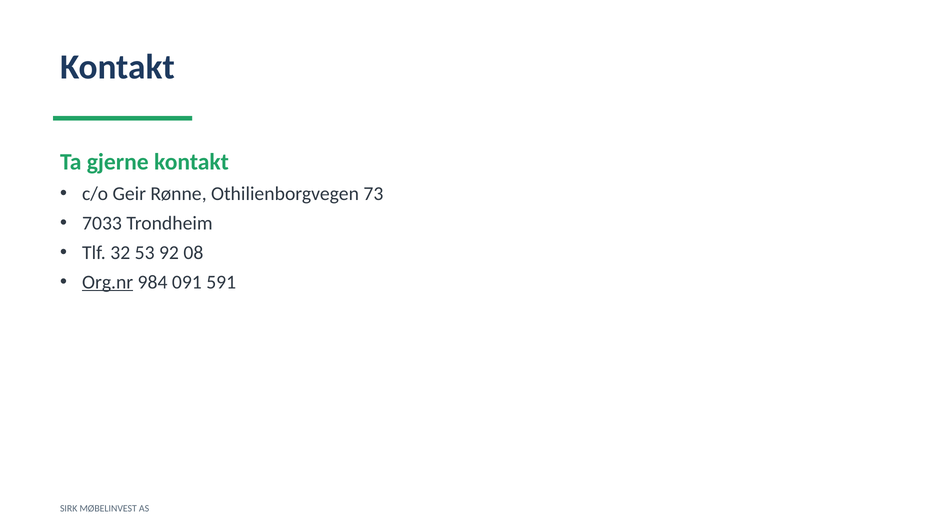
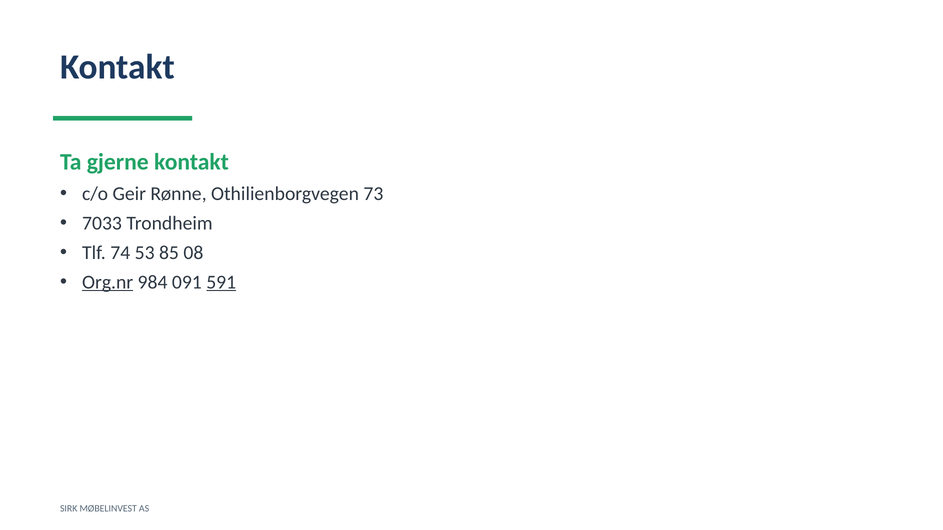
32: 32 -> 74
92: 92 -> 85
591 underline: none -> present
